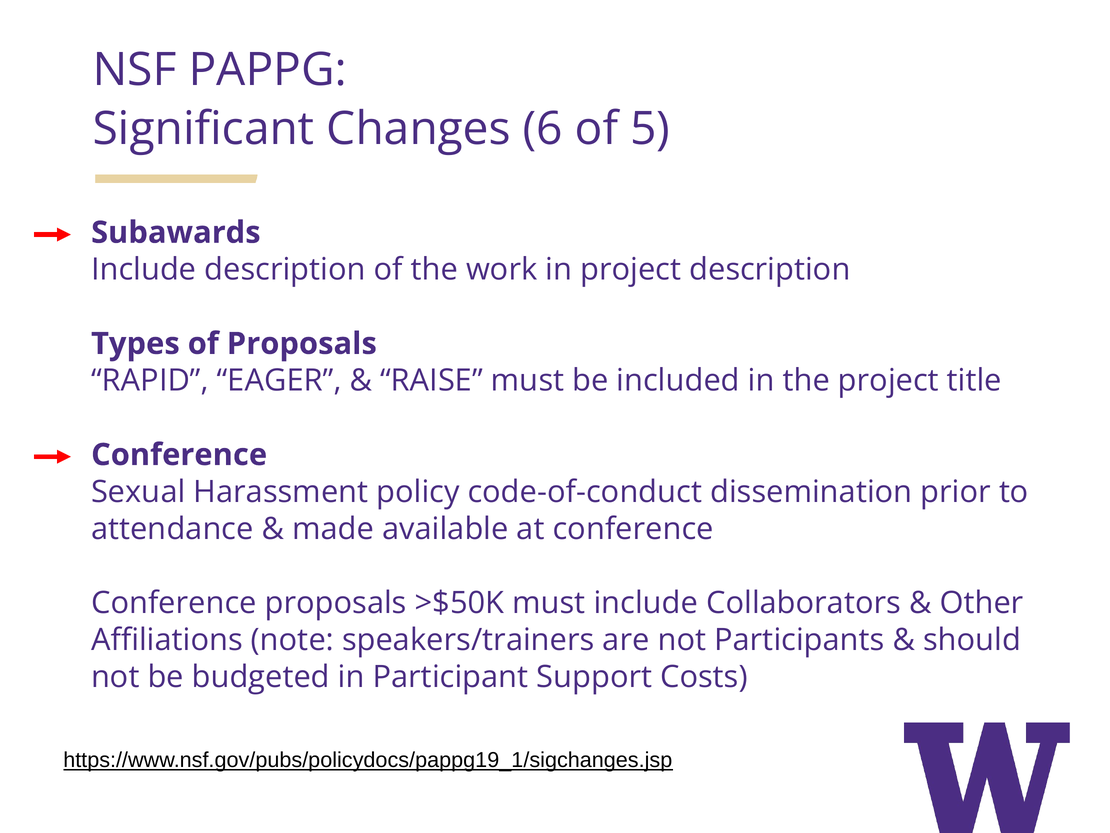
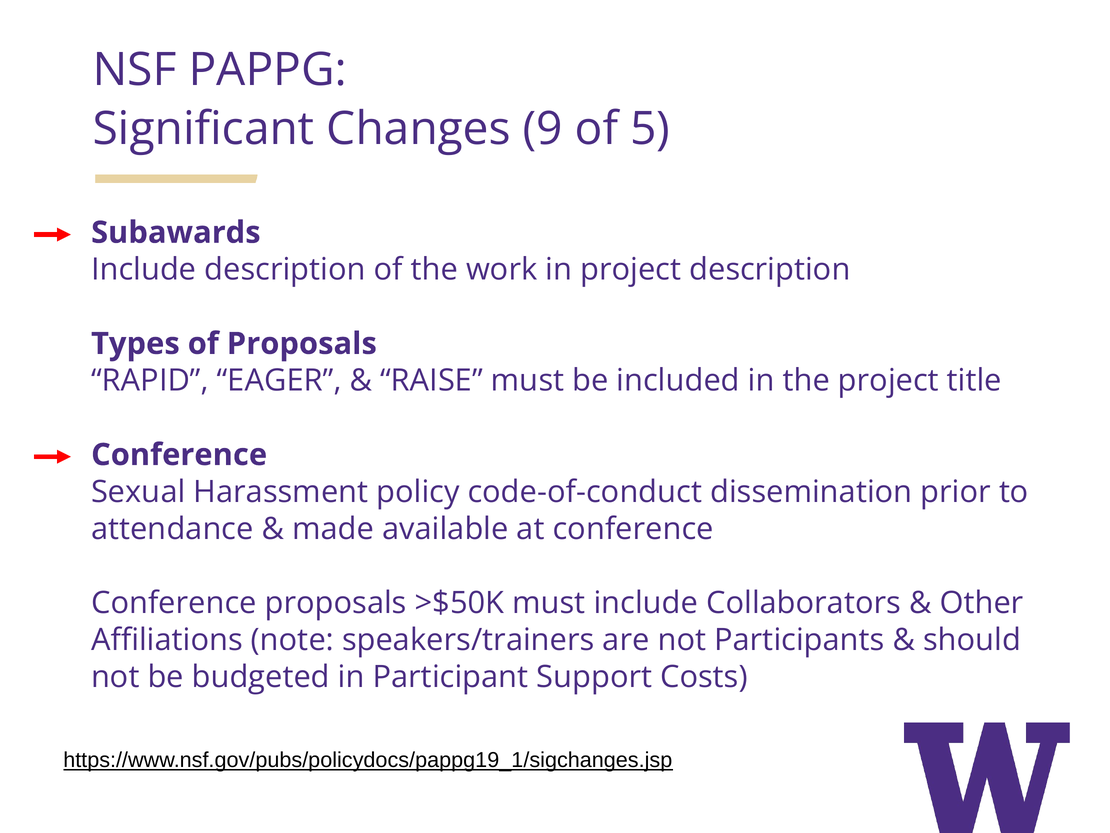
6: 6 -> 9
